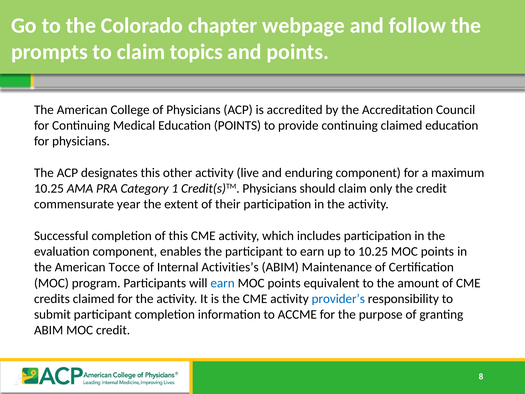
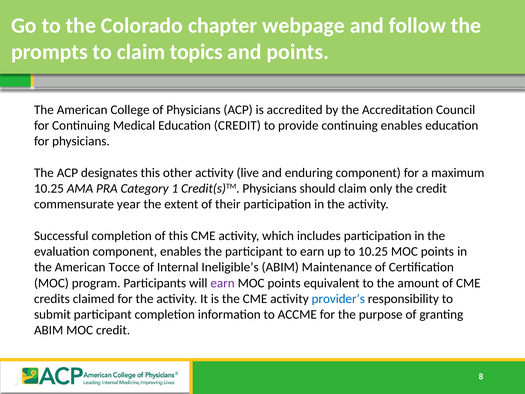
Education POINTS: POINTS -> CREDIT
continuing claimed: claimed -> enables
Activities’s: Activities’s -> Ineligible’s
earn at (223, 283) colour: blue -> purple
